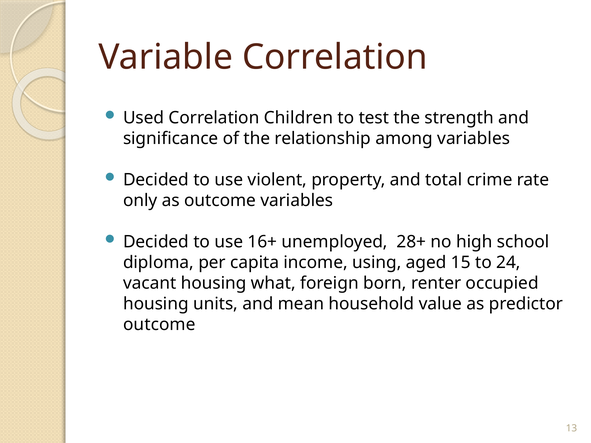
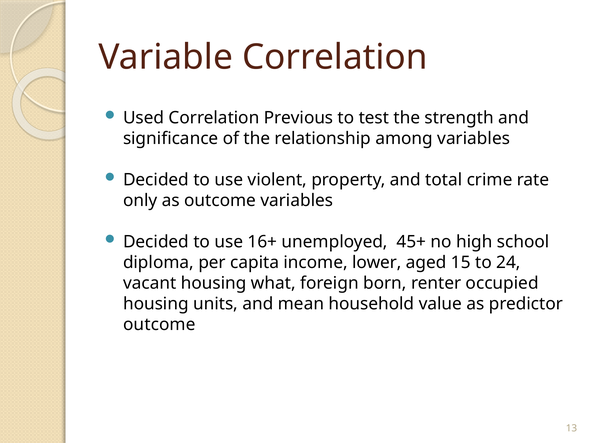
Children: Children -> Previous
28+: 28+ -> 45+
using: using -> lower
